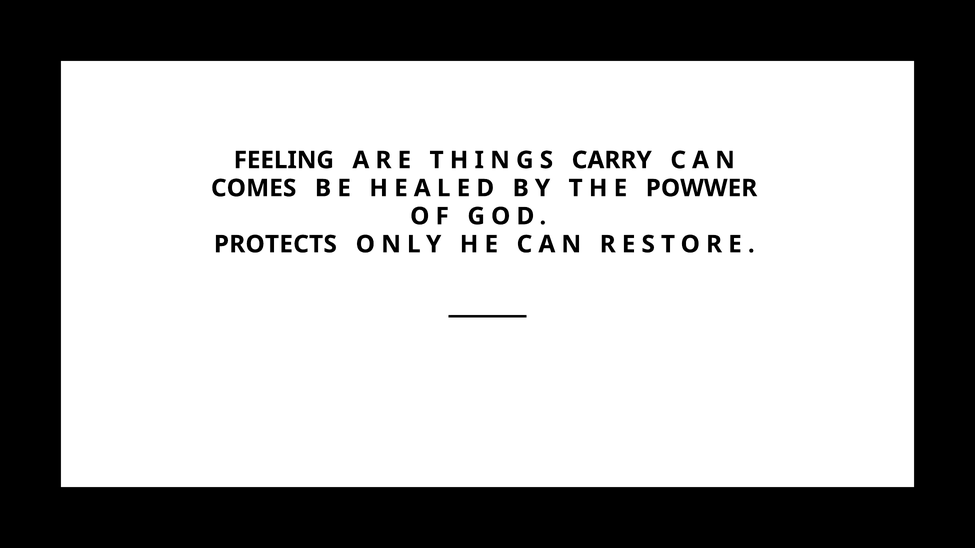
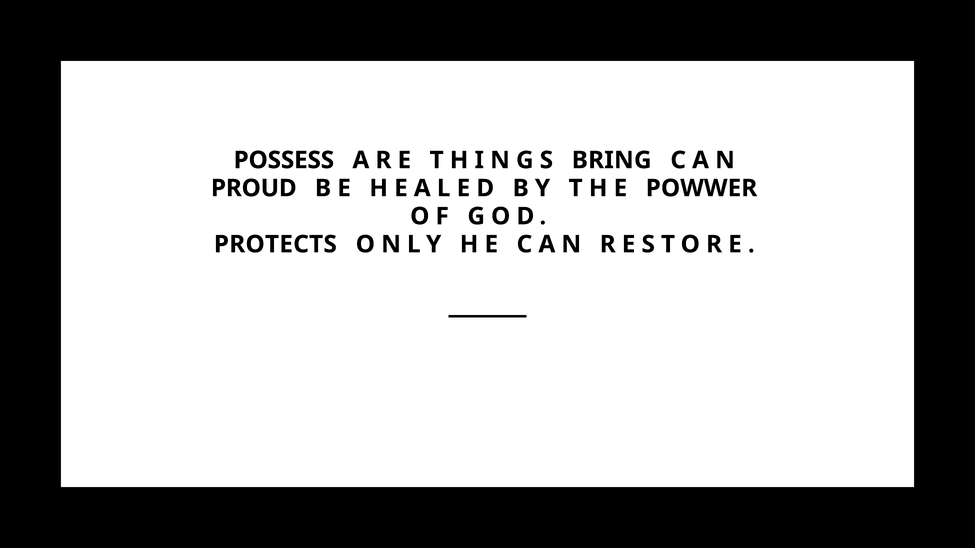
FEELING: FEELING -> POSSESS
CARRY: CARRY -> BRING
COMES: COMES -> PROUD
